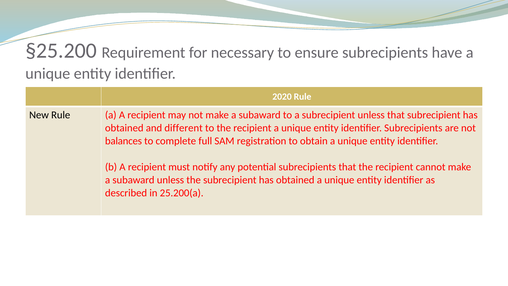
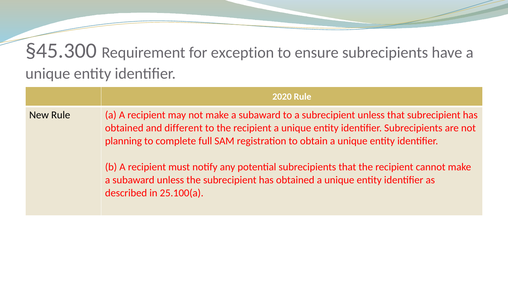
§25.200: §25.200 -> §45.300
necessary: necessary -> exception
balances: balances -> planning
25.200(a: 25.200(a -> 25.100(a
